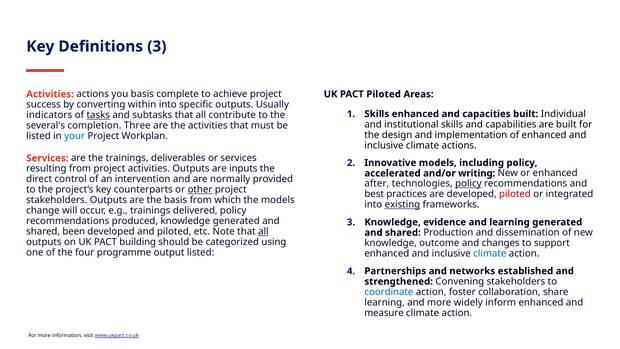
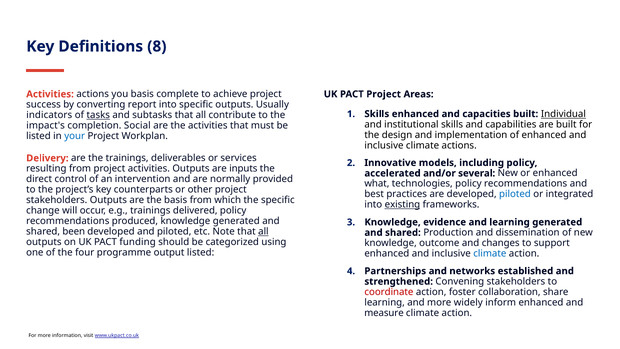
Definitions 3: 3 -> 8
PACT Piloted: Piloted -> Project
within: within -> report
Individual underline: none -> present
several's: several's -> impact's
Three: Three -> Social
Services at (47, 158): Services -> Delivery
writing: writing -> several
after: after -> what
policy at (468, 184) underline: present -> none
other underline: present -> none
piloted at (515, 194) colour: red -> blue
the models: models -> specific
building: building -> funding
coordinate colour: blue -> red
